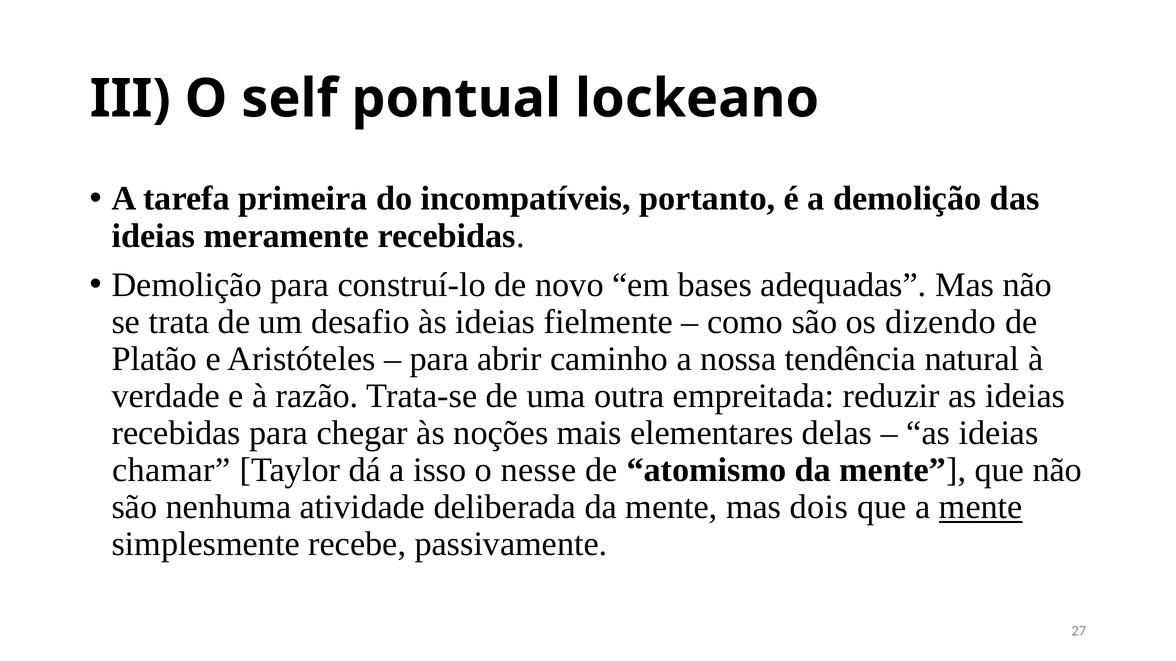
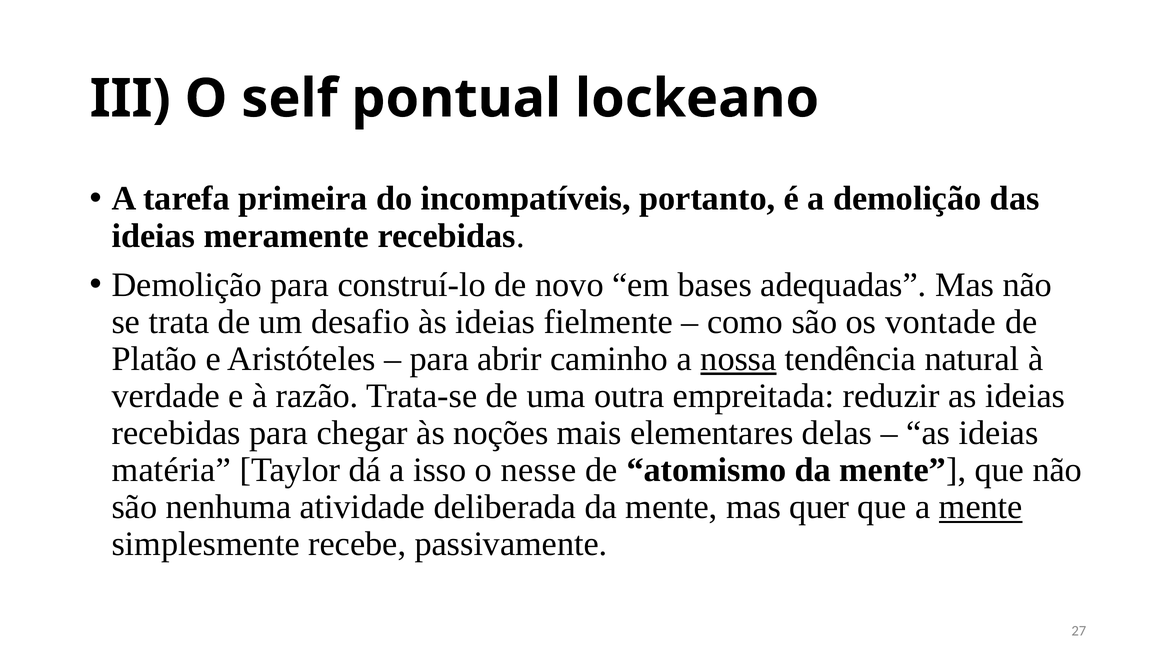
dizendo: dizendo -> vontade
nossa underline: none -> present
chamar: chamar -> matéria
dois: dois -> quer
